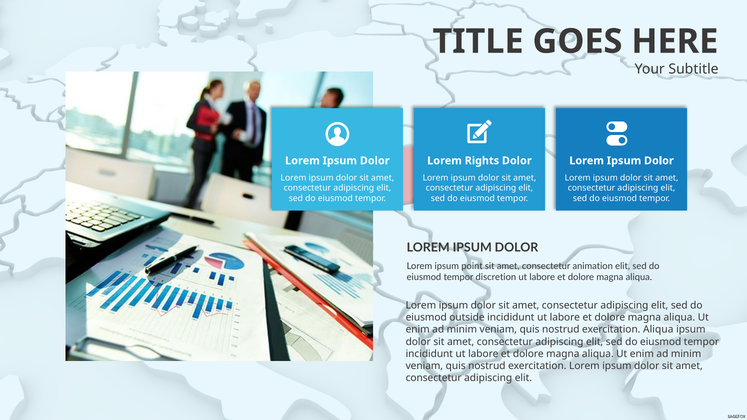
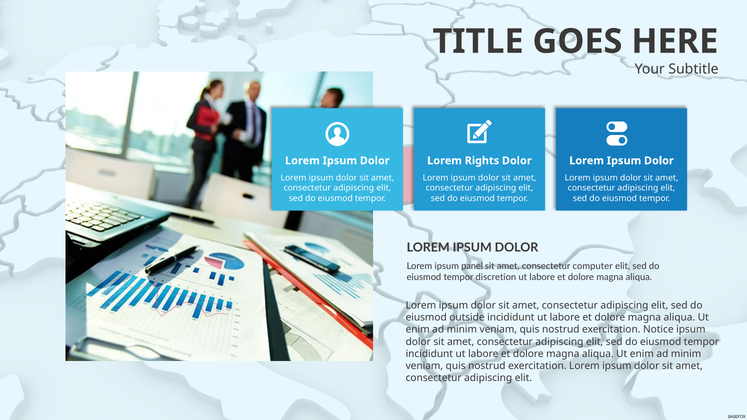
point: point -> panel
animation: animation -> computer
exercitation Aliqua: Aliqua -> Notice
